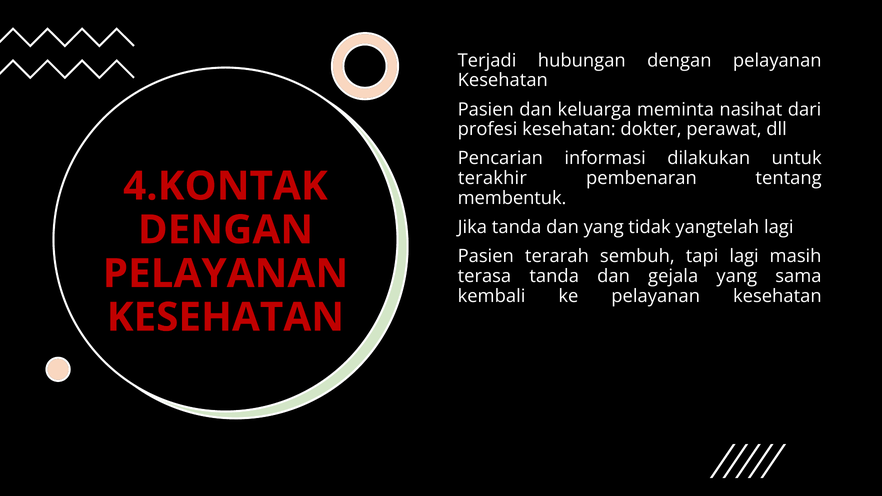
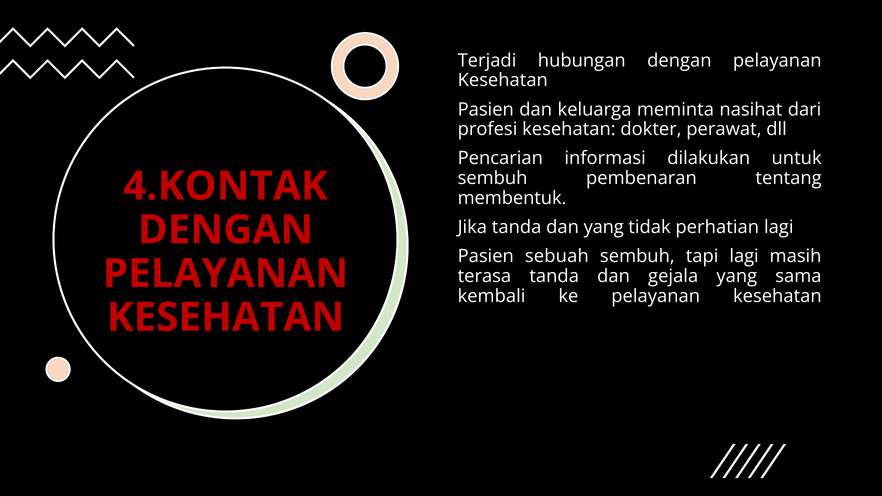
terakhir at (492, 178): terakhir -> sembuh
yangtelah: yangtelah -> perhatian
terarah: terarah -> sebuah
